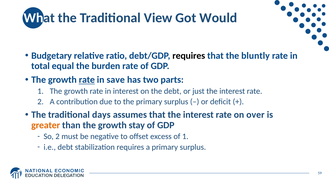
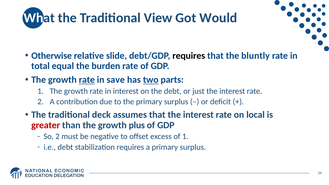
Budgetary: Budgetary -> Otherwise
ratio: ratio -> slide
two underline: none -> present
days: days -> deck
over: over -> local
greater colour: orange -> red
stay: stay -> plus
